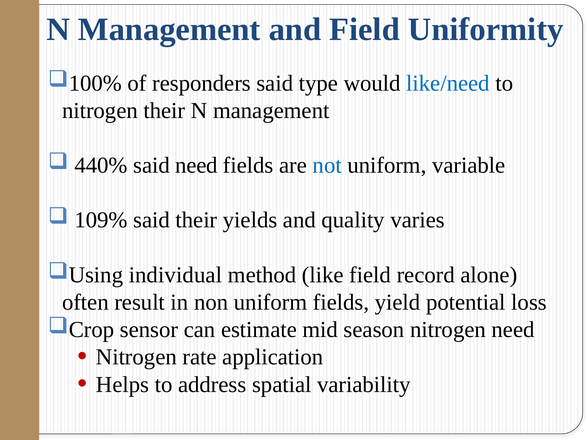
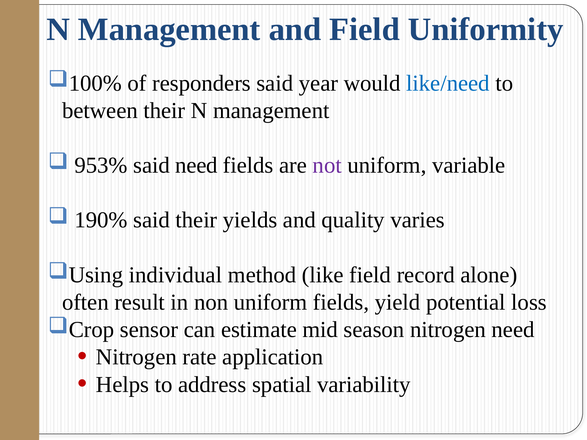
type: type -> year
nitrogen at (100, 111): nitrogen -> between
440%: 440% -> 953%
not colour: blue -> purple
109%: 109% -> 190%
